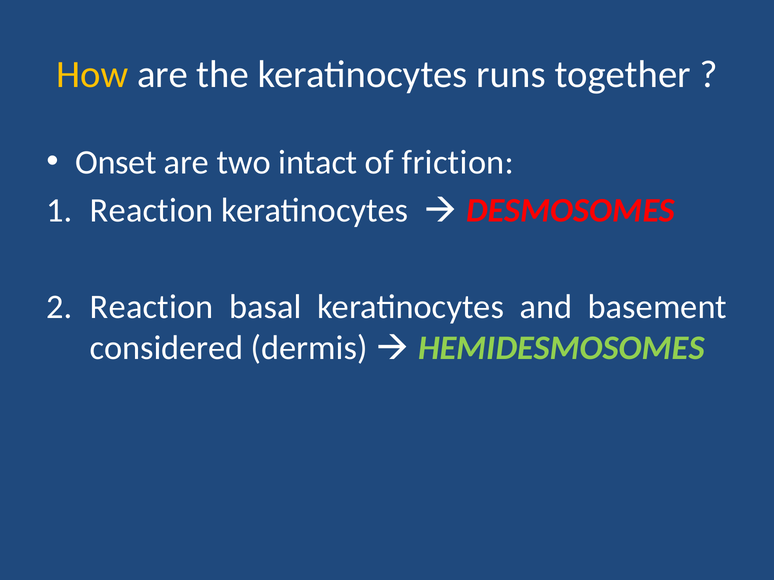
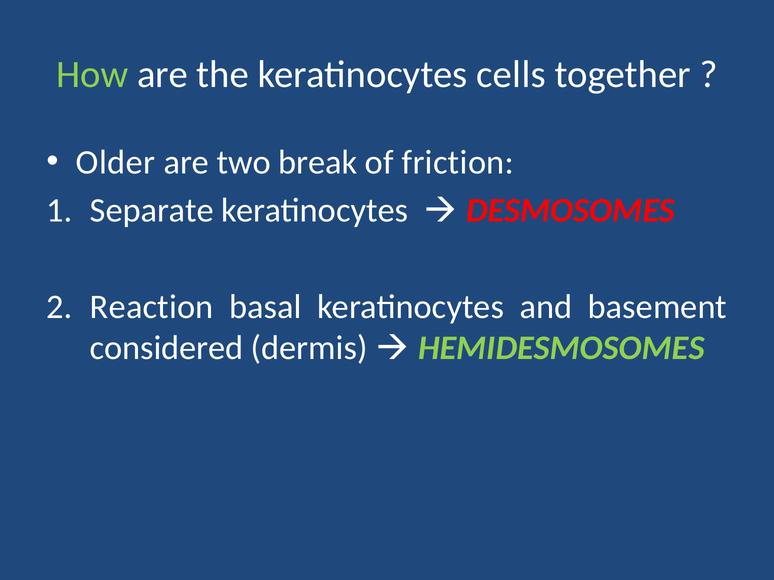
How colour: yellow -> light green
runs: runs -> cells
Onset: Onset -> Older
intact: intact -> break
Reaction at (152, 211): Reaction -> Separate
